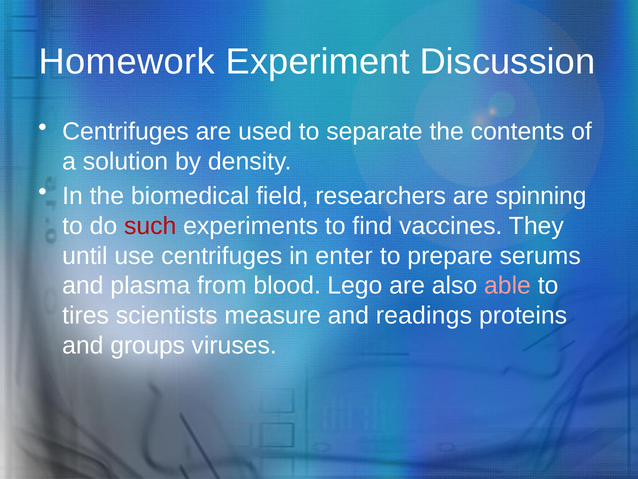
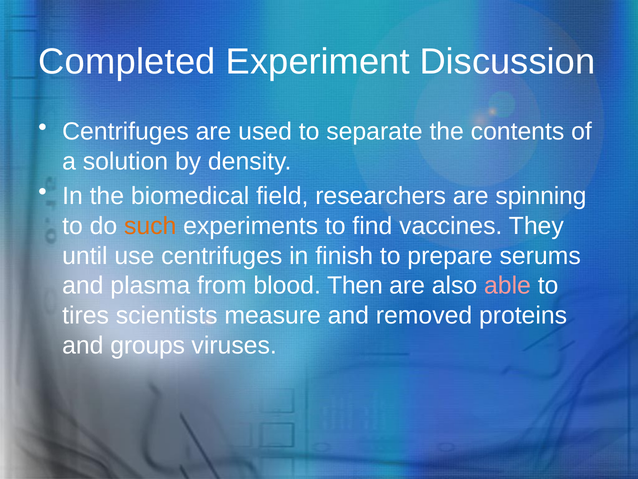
Homework: Homework -> Completed
such colour: red -> orange
enter: enter -> finish
Lego: Lego -> Then
readings: readings -> removed
